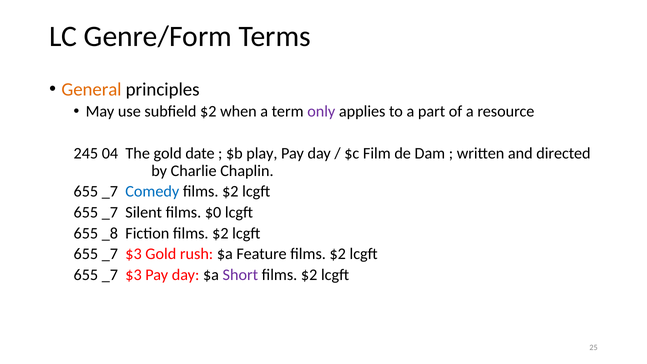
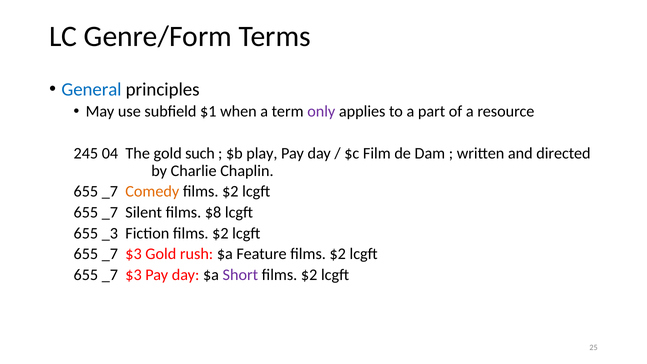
General colour: orange -> blue
subfield $2: $2 -> $1
date: date -> such
Comedy colour: blue -> orange
$0: $0 -> $8
_8: _8 -> _3
